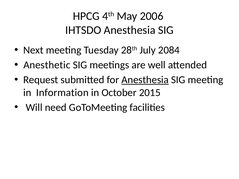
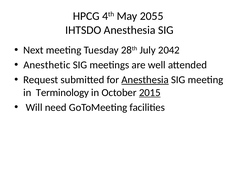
2006: 2006 -> 2055
2084: 2084 -> 2042
Information: Information -> Terminology
2015 underline: none -> present
